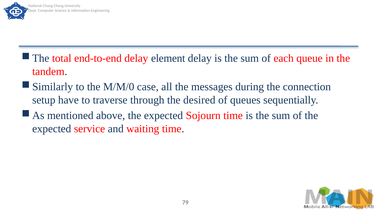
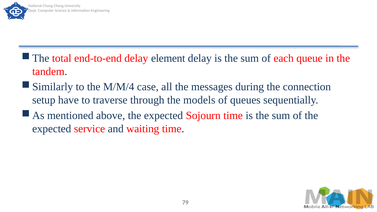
M/M/0: M/M/0 -> M/M/4
desired: desired -> models
